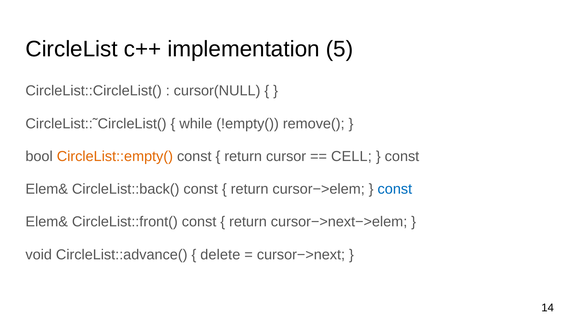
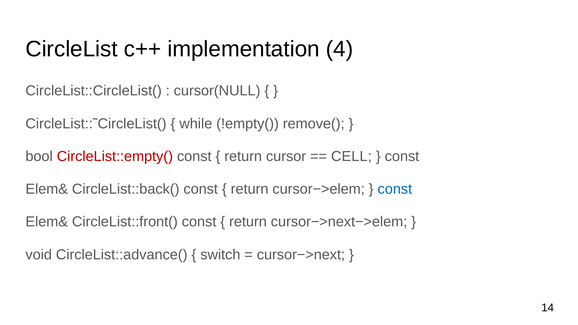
5: 5 -> 4
CircleList::empty( colour: orange -> red
delete: delete -> switch
